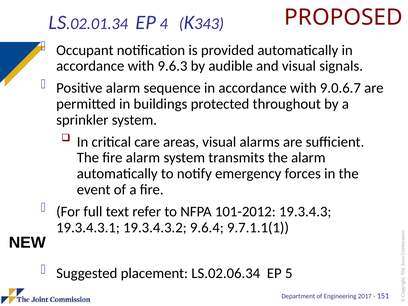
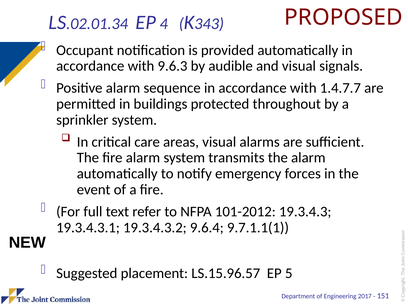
9.0.6.7: 9.0.6.7 -> 1.4.7.7
LS.02.06.34: LS.02.06.34 -> LS.15.96.57
